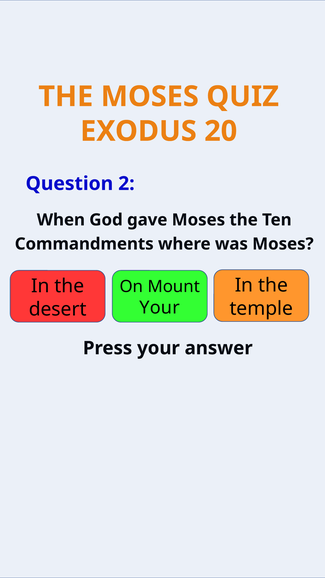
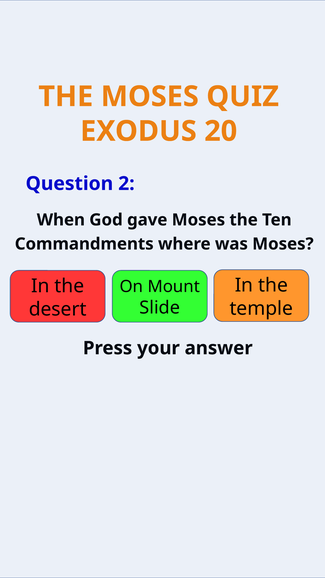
Your at (160, 308): Your -> Slide
